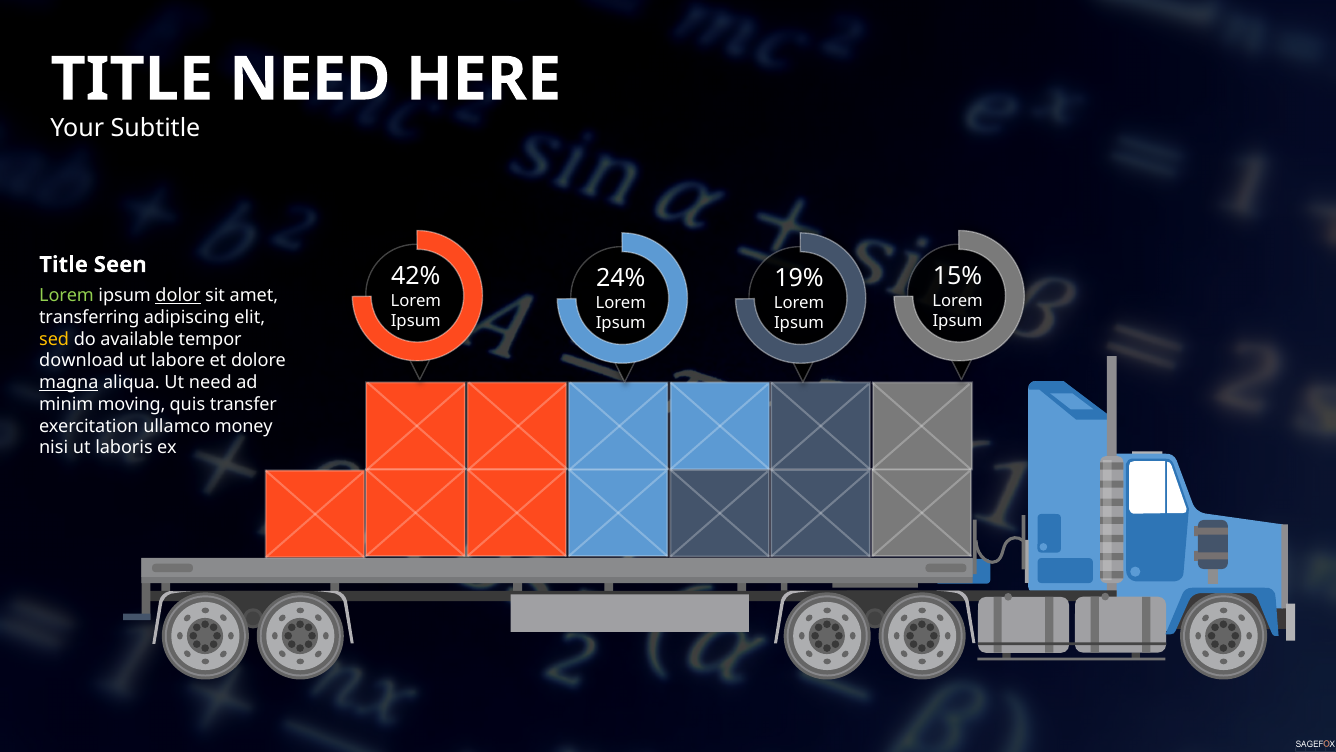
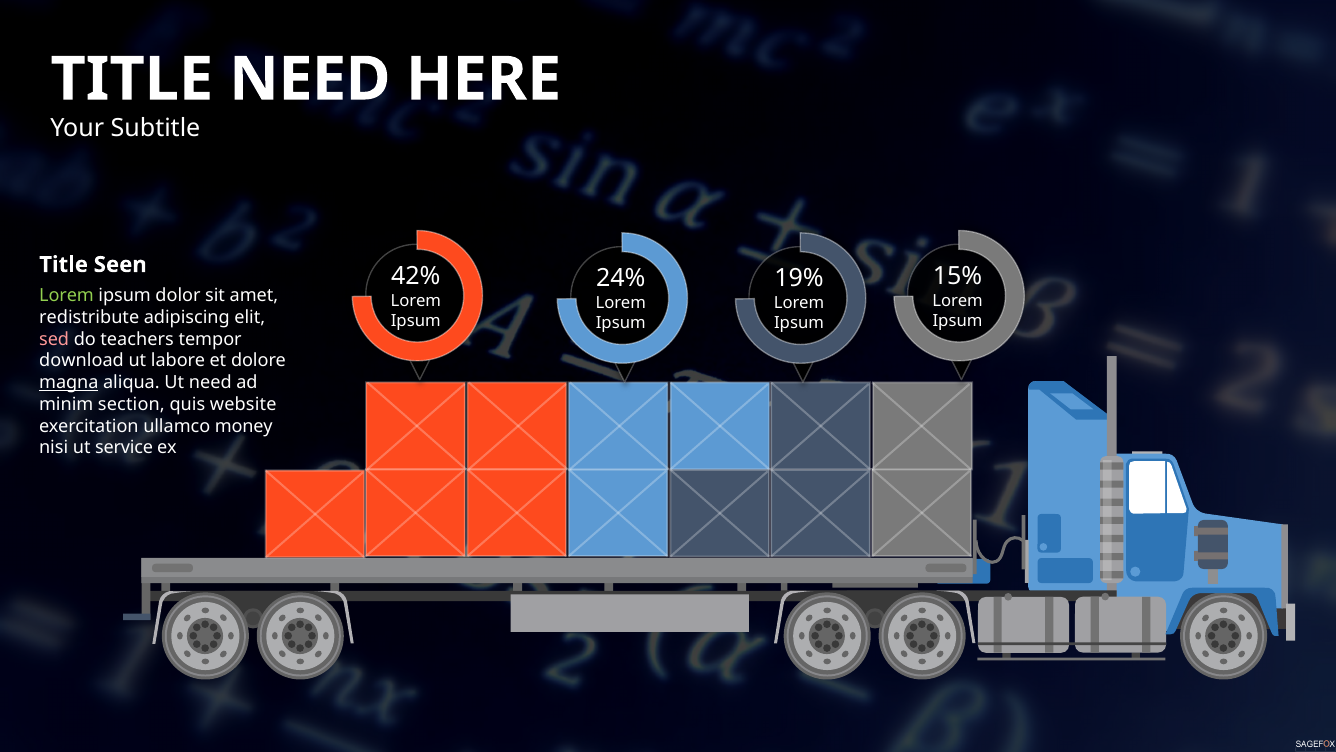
dolor underline: present -> none
transferring: transferring -> redistribute
sed colour: yellow -> pink
available: available -> teachers
moving: moving -> section
transfer: transfer -> website
laboris: laboris -> service
